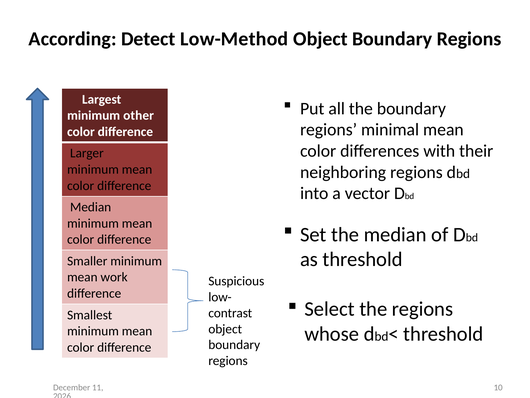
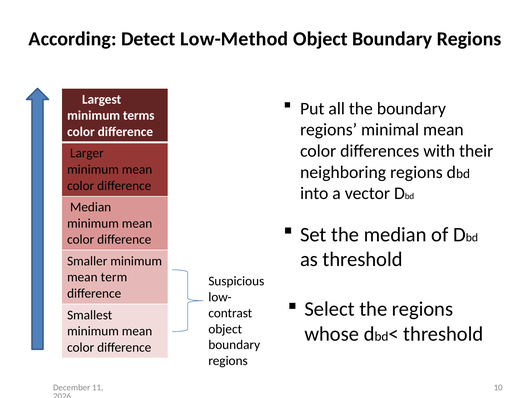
other: other -> terms
work: work -> term
